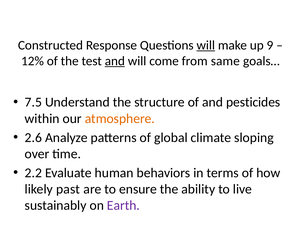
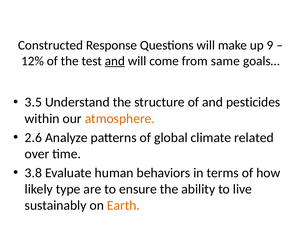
will at (206, 45) underline: present -> none
7.5: 7.5 -> 3.5
sloping: sloping -> related
2.2: 2.2 -> 3.8
past: past -> type
Earth colour: purple -> orange
